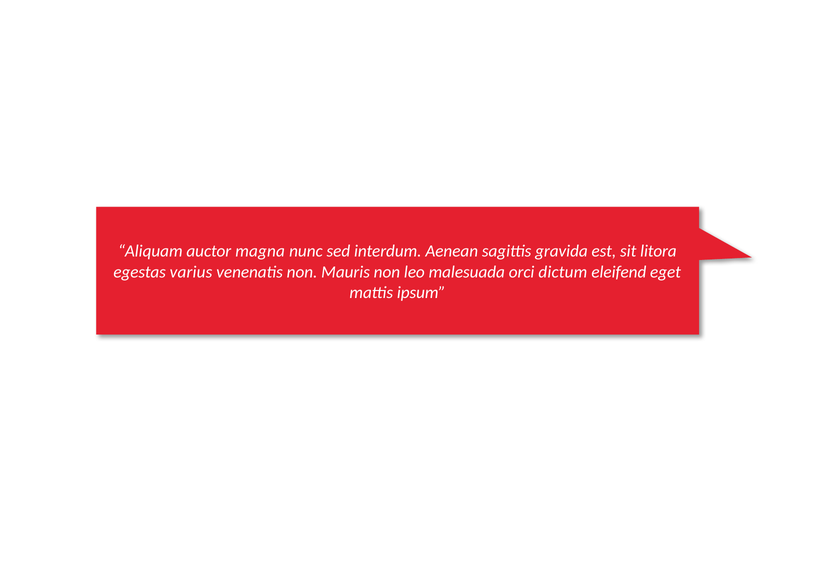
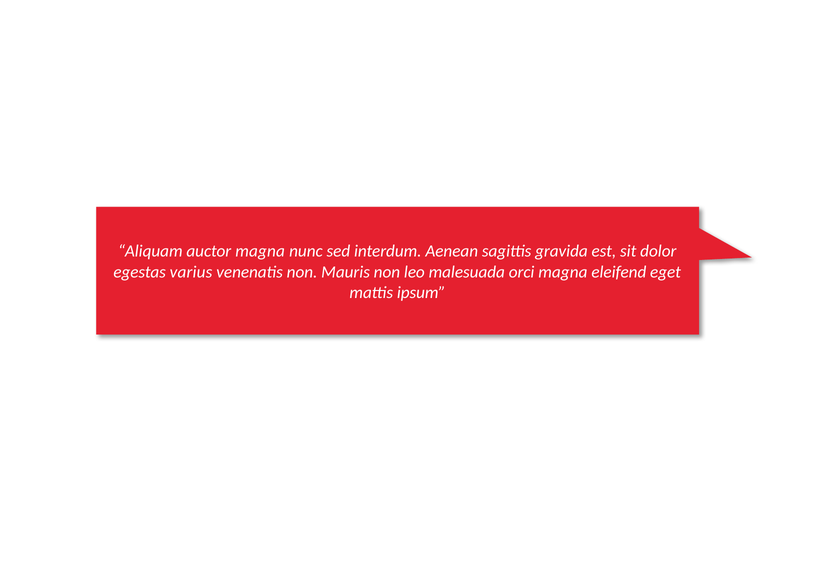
litora: litora -> dolor
orci dictum: dictum -> magna
